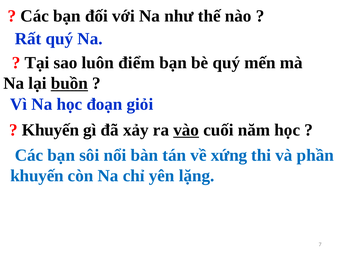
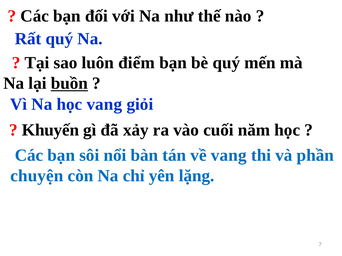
học đoạn: đoạn -> vang
vào underline: present -> none
về xứng: xứng -> vang
khuyến at (37, 176): khuyến -> chuyện
